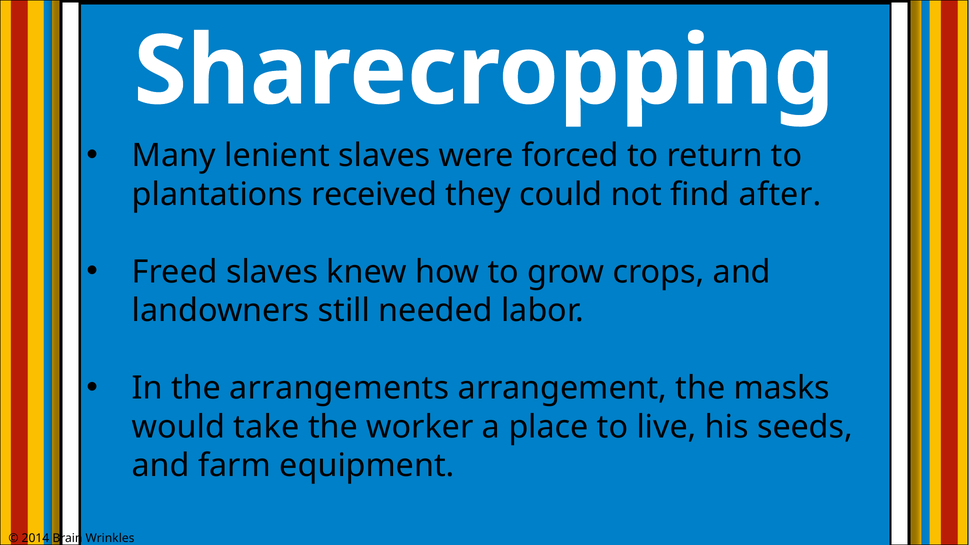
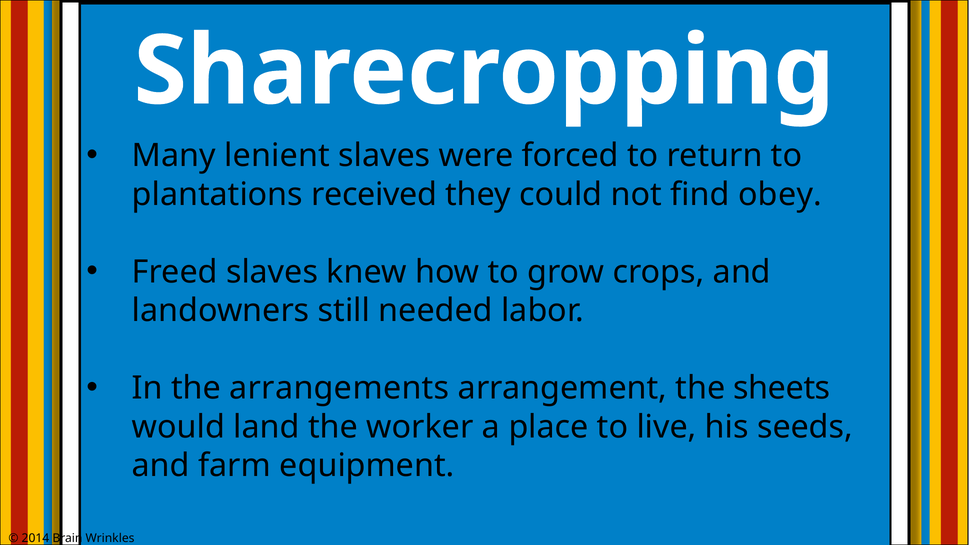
after: after -> obey
masks: masks -> sheets
take: take -> land
